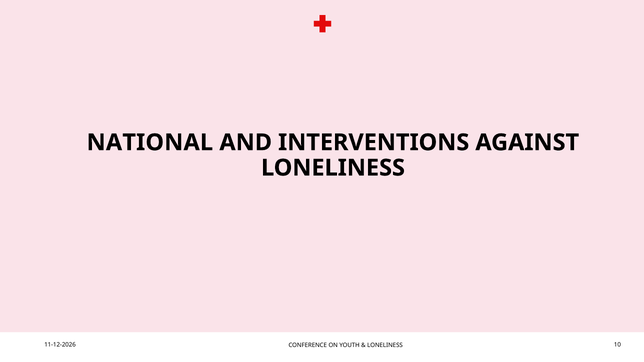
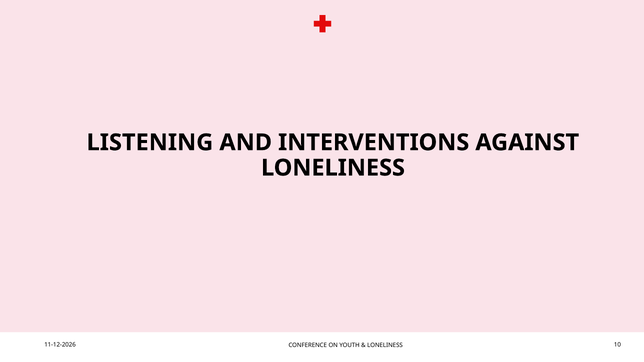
NATIONAL: NATIONAL -> LISTENING
